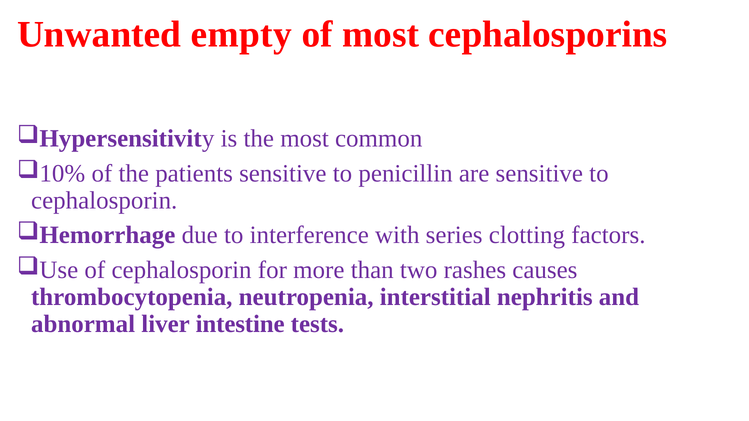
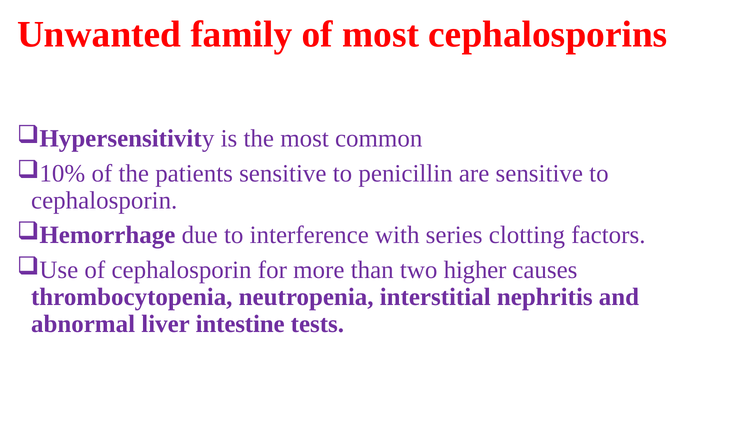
empty: empty -> family
rashes: rashes -> higher
